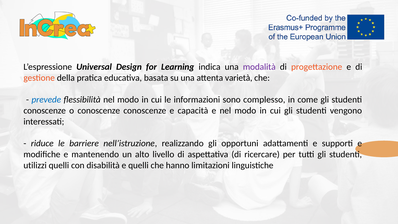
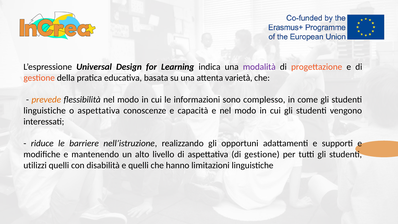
prevede colour: blue -> orange
conoscenze at (45, 111): conoscenze -> linguistiche
o conoscenze: conoscenze -> aspettativa
aspettativa di ricercare: ricercare -> gestione
